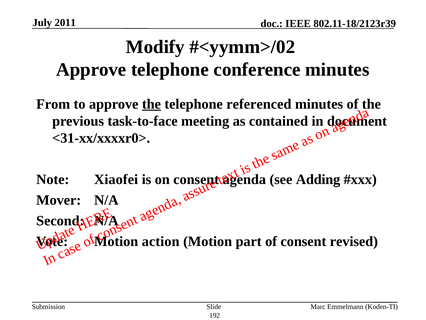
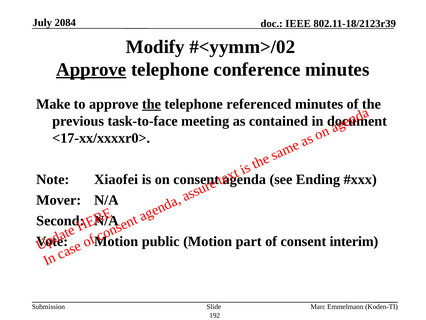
2011: 2011 -> 2084
Approve at (91, 69) underline: none -> present
From: From -> Make
<31-xx/xxxxr0>: <31-xx/xxxxr0> -> <17-xx/xxxxr0>
Adding: Adding -> Ending
action: action -> public
revised: revised -> interim
